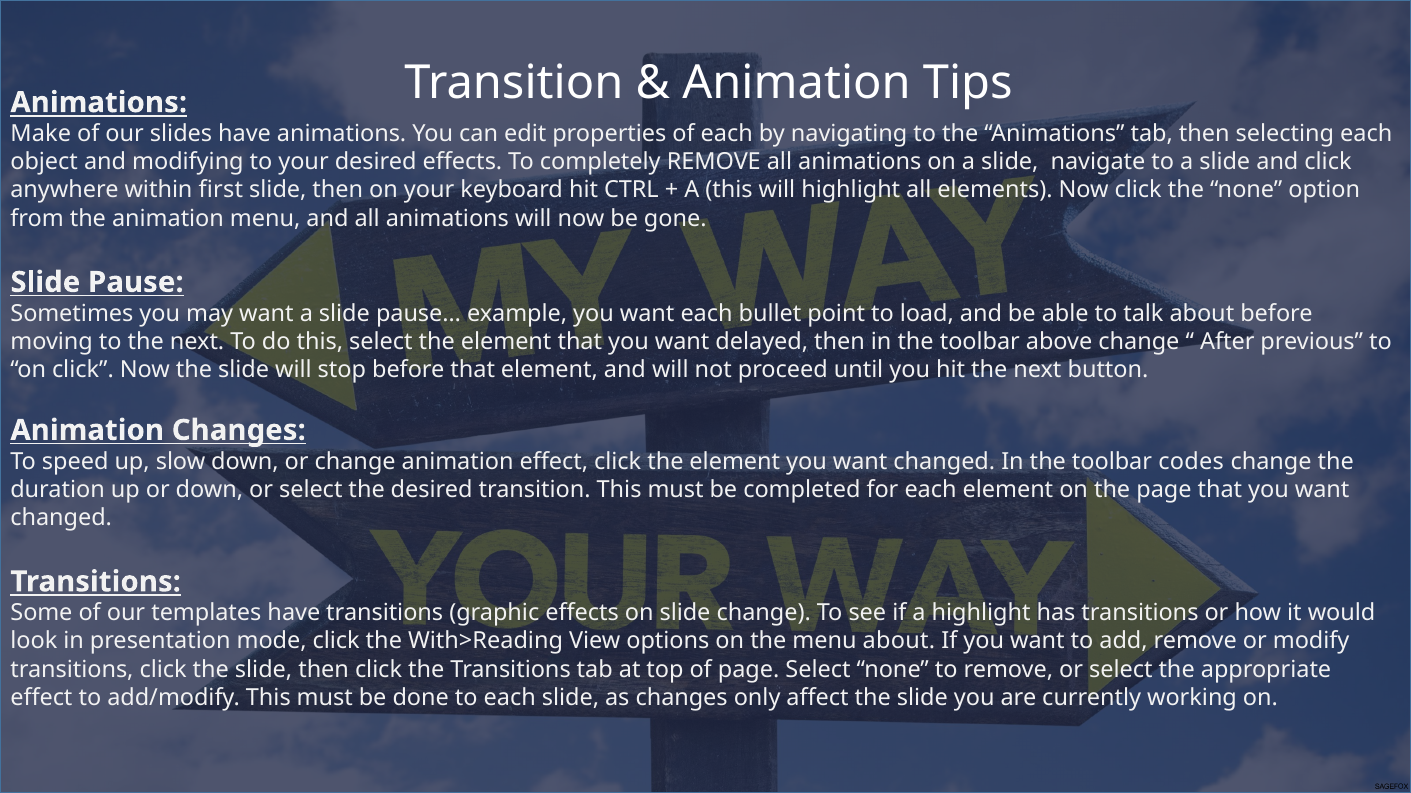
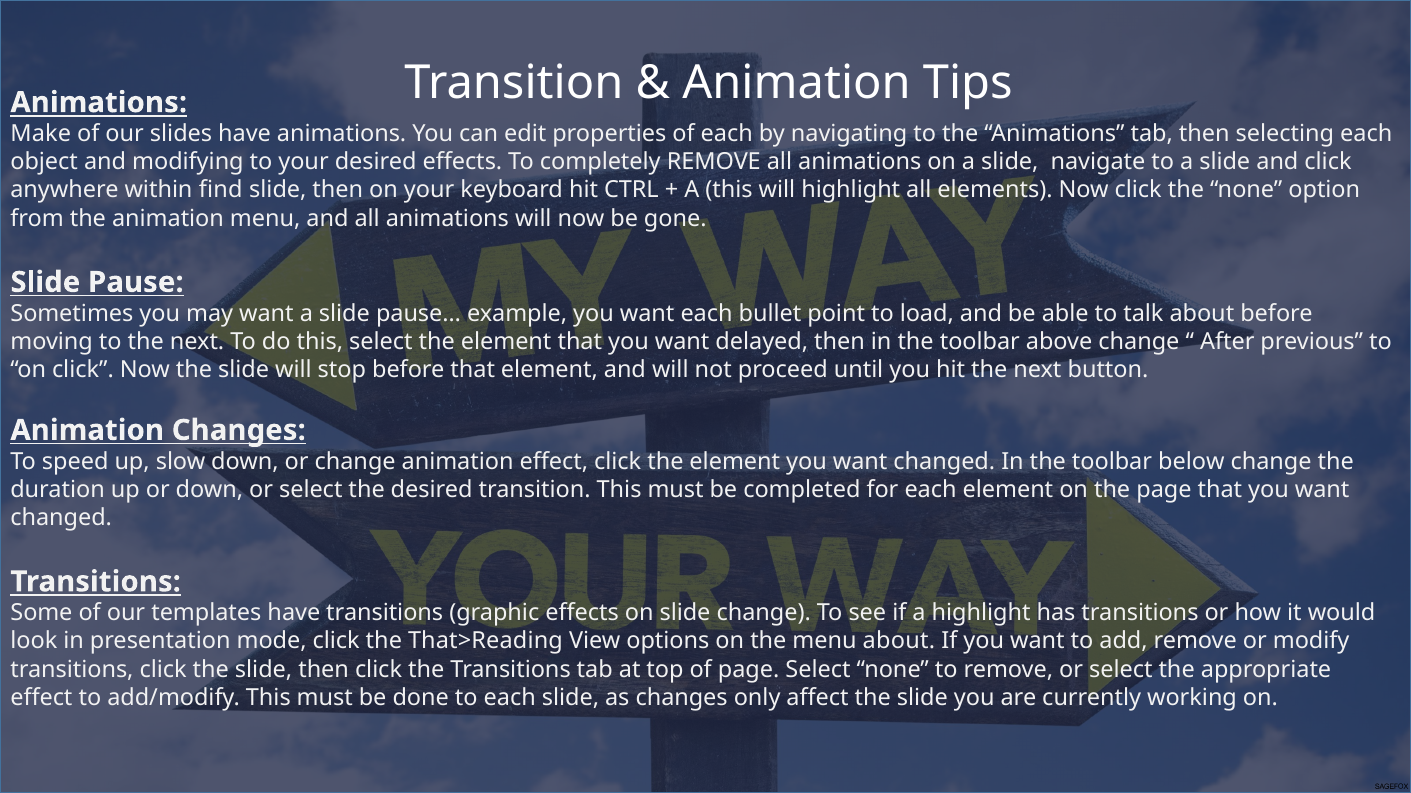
first: first -> find
codes: codes -> below
With>Reading: With>Reading -> That>Reading
